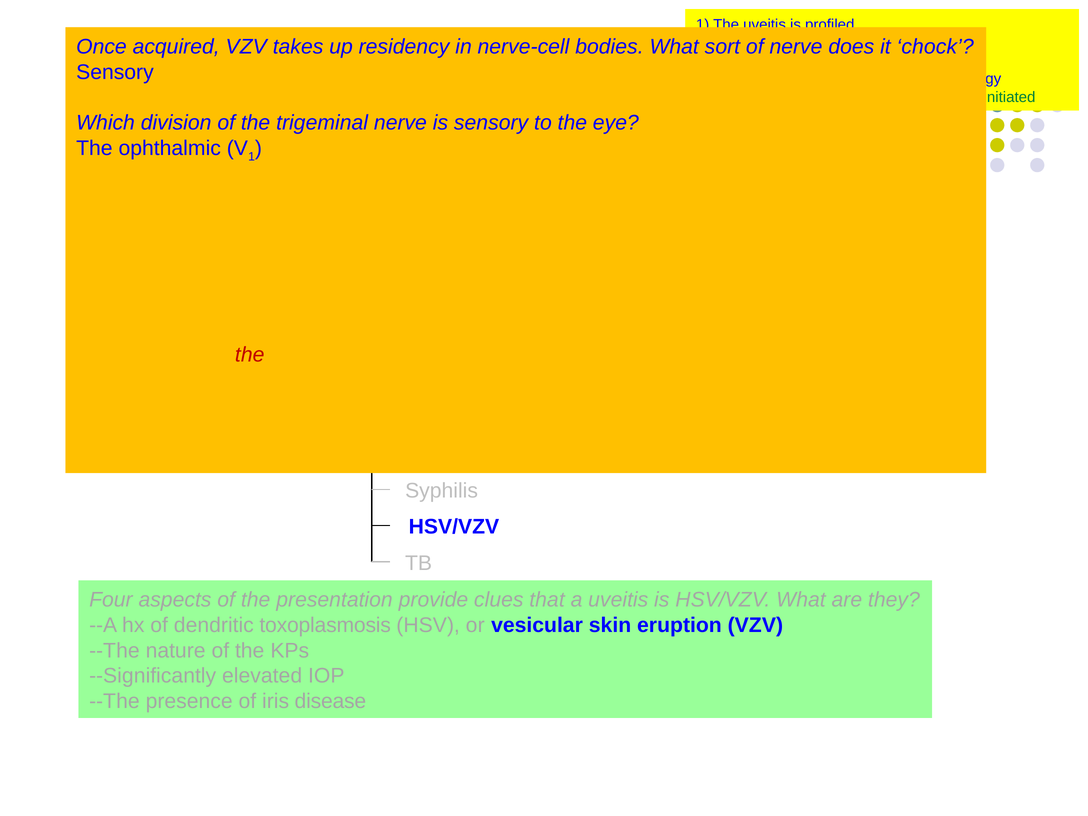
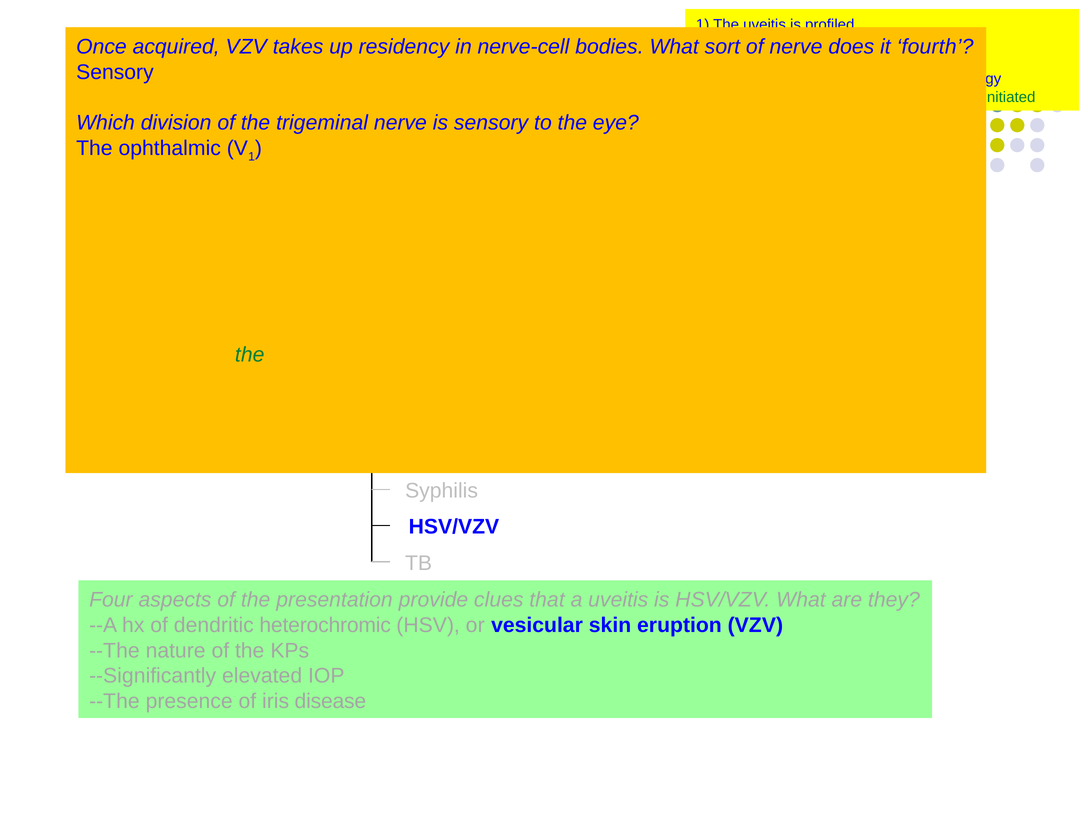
chock: chock -> fourth
the at (250, 355) colour: red -> green
toxoplasmosis: toxoplasmosis -> heterochromic
